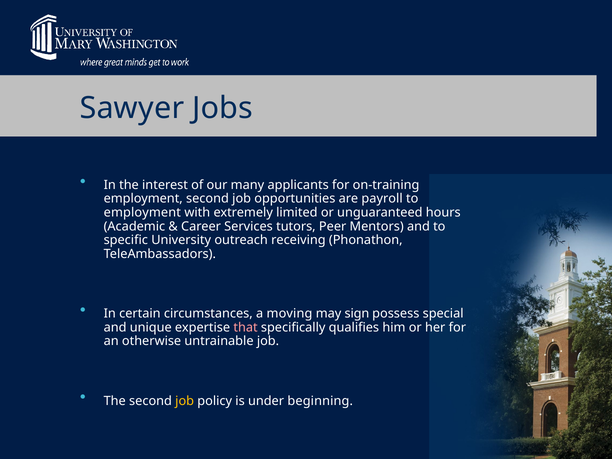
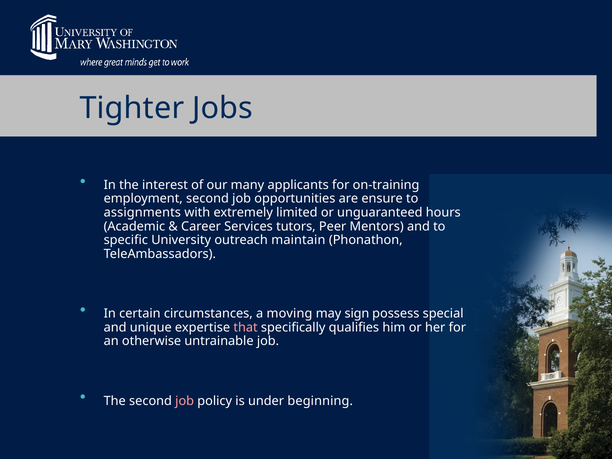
Sawyer: Sawyer -> Tighter
payroll: payroll -> ensure
employment at (142, 213): employment -> assignments
receiving: receiving -> maintain
job at (185, 401) colour: yellow -> pink
